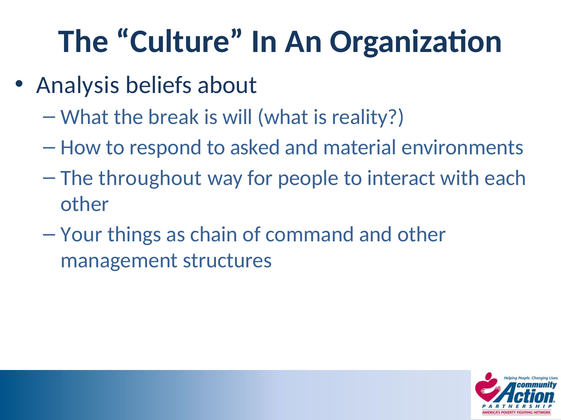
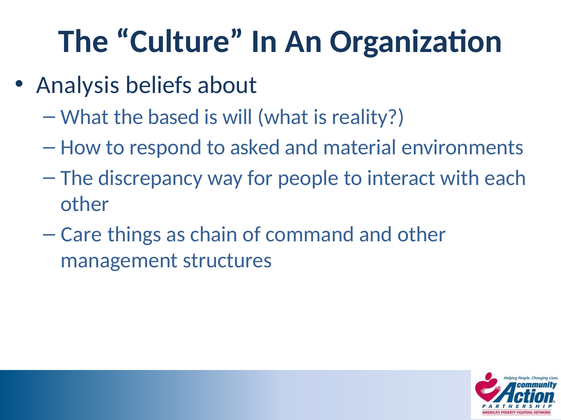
break: break -> based
throughout: throughout -> discrepancy
Your: Your -> Care
